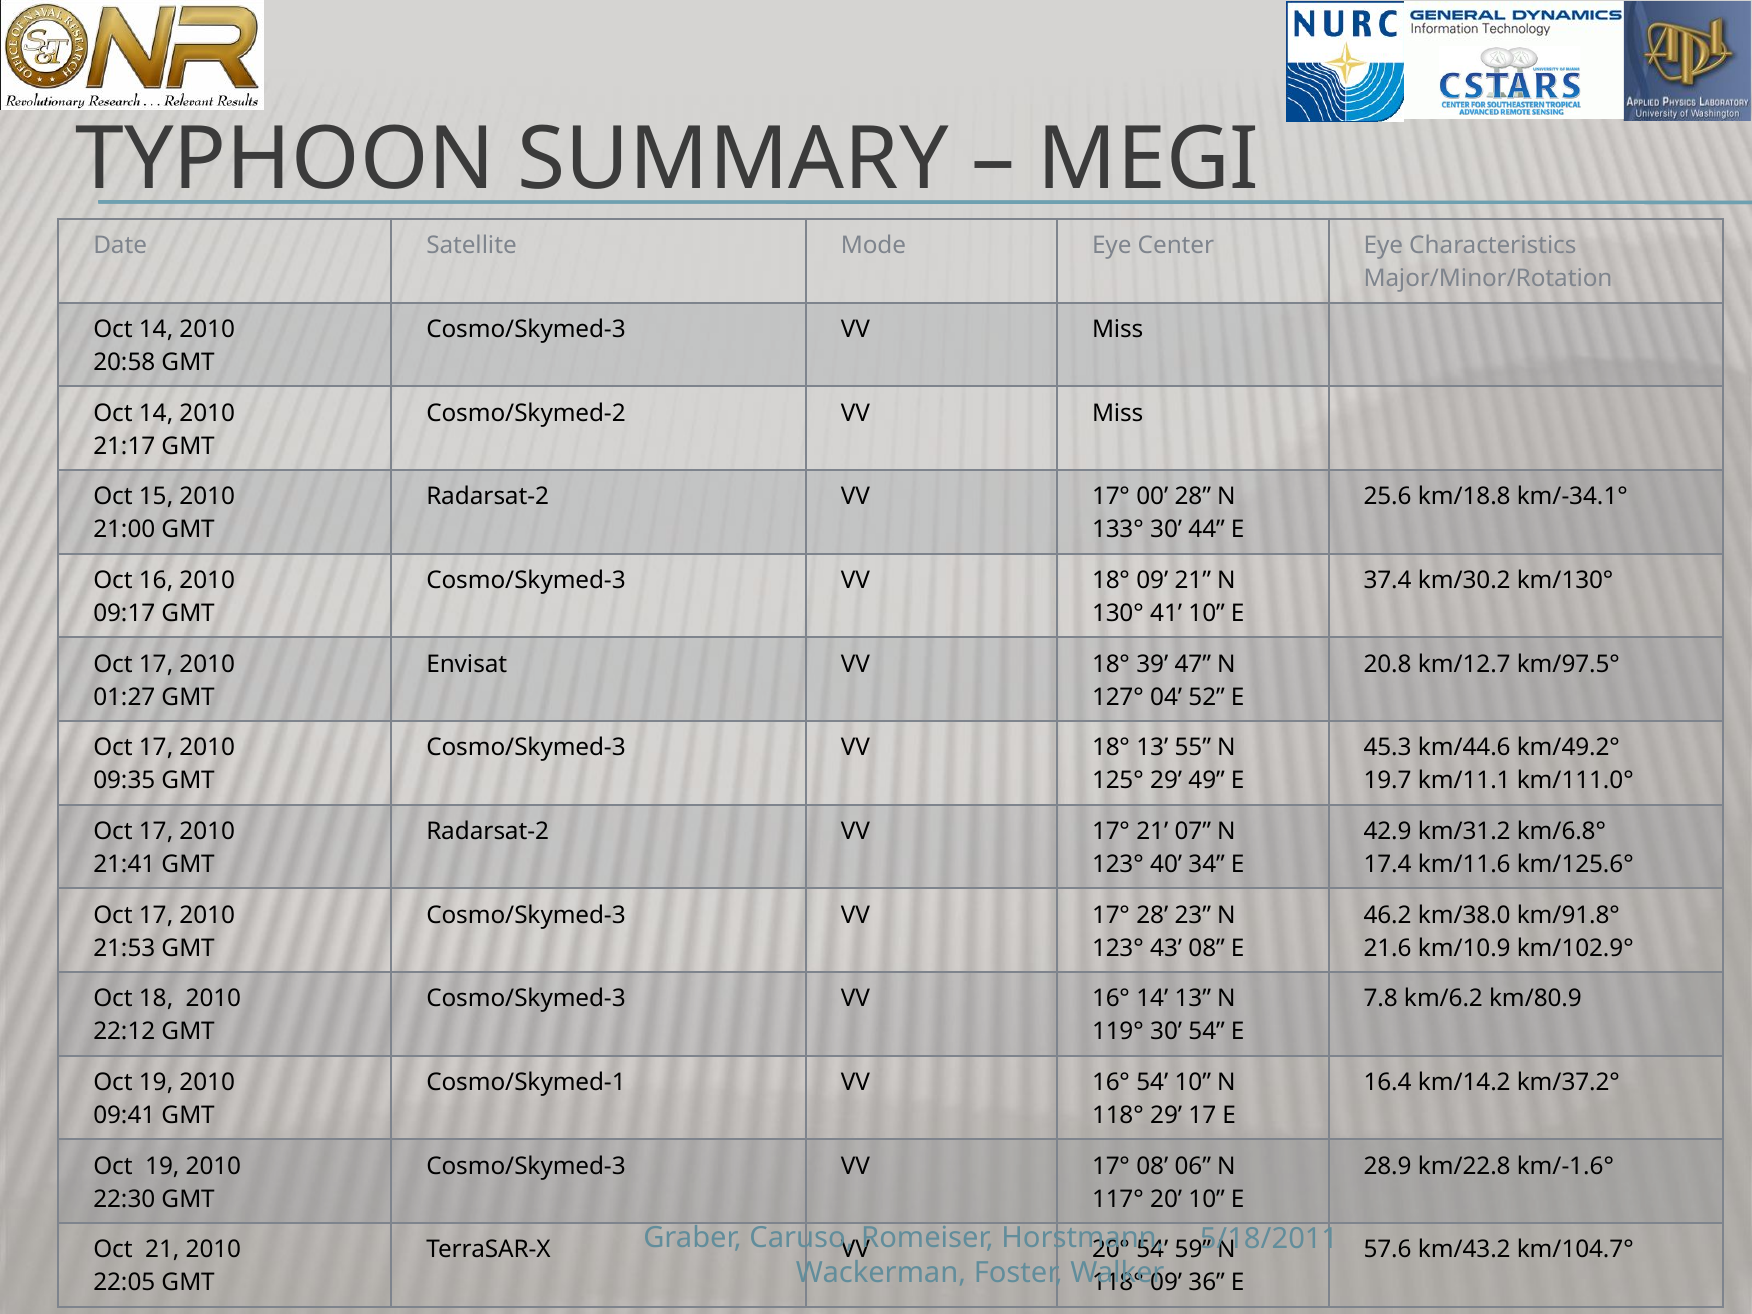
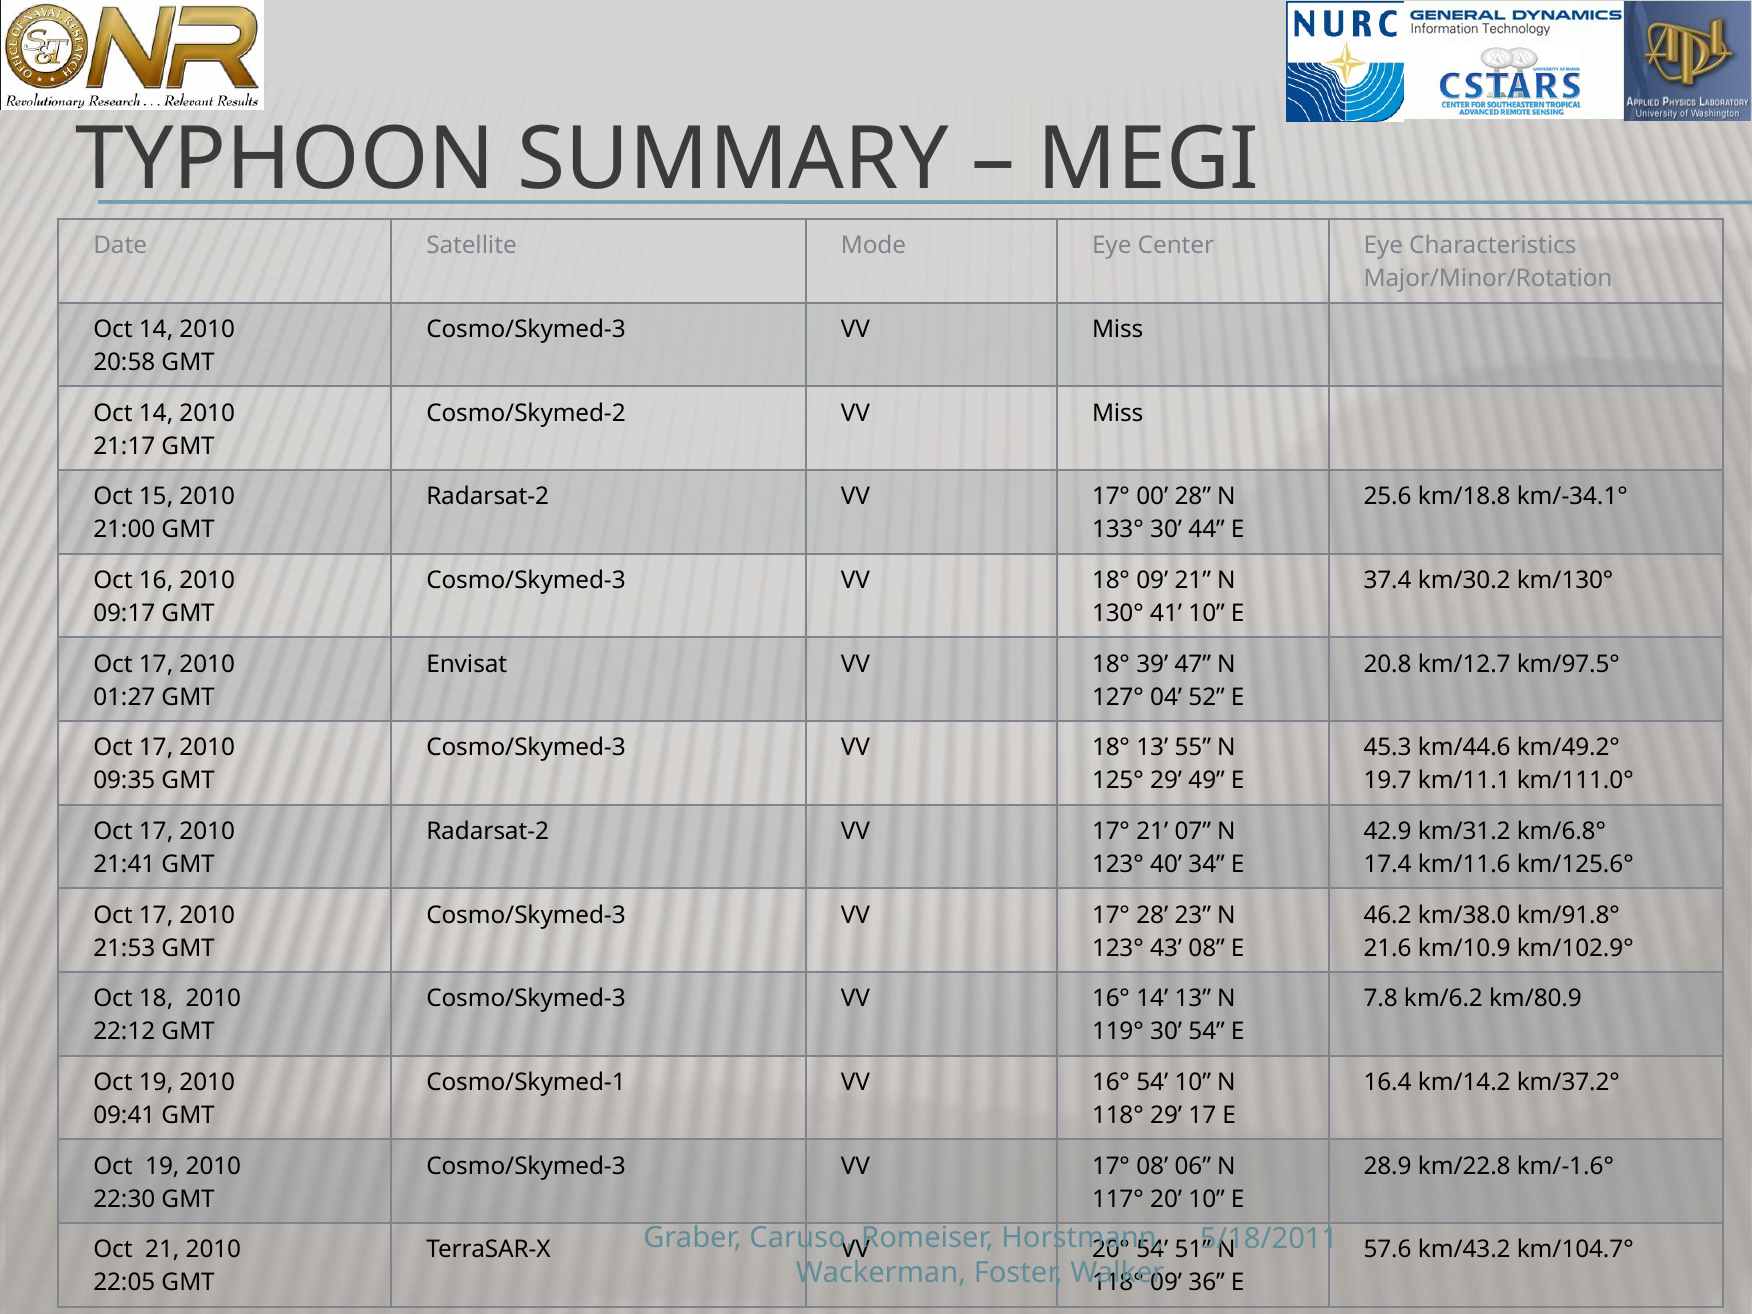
59: 59 -> 51
